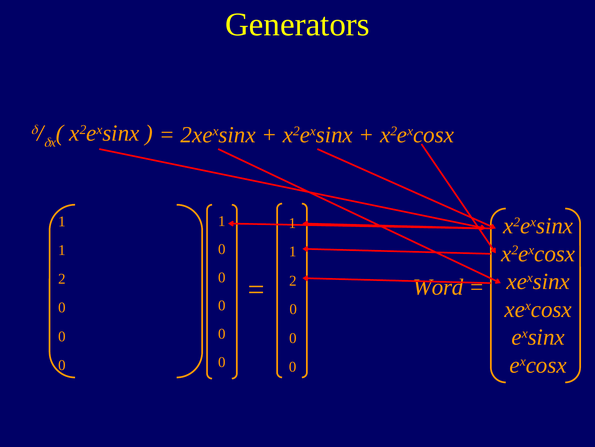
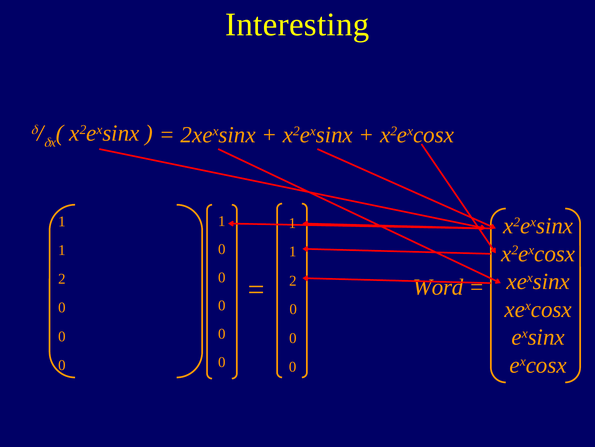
Generators: Generators -> Interesting
